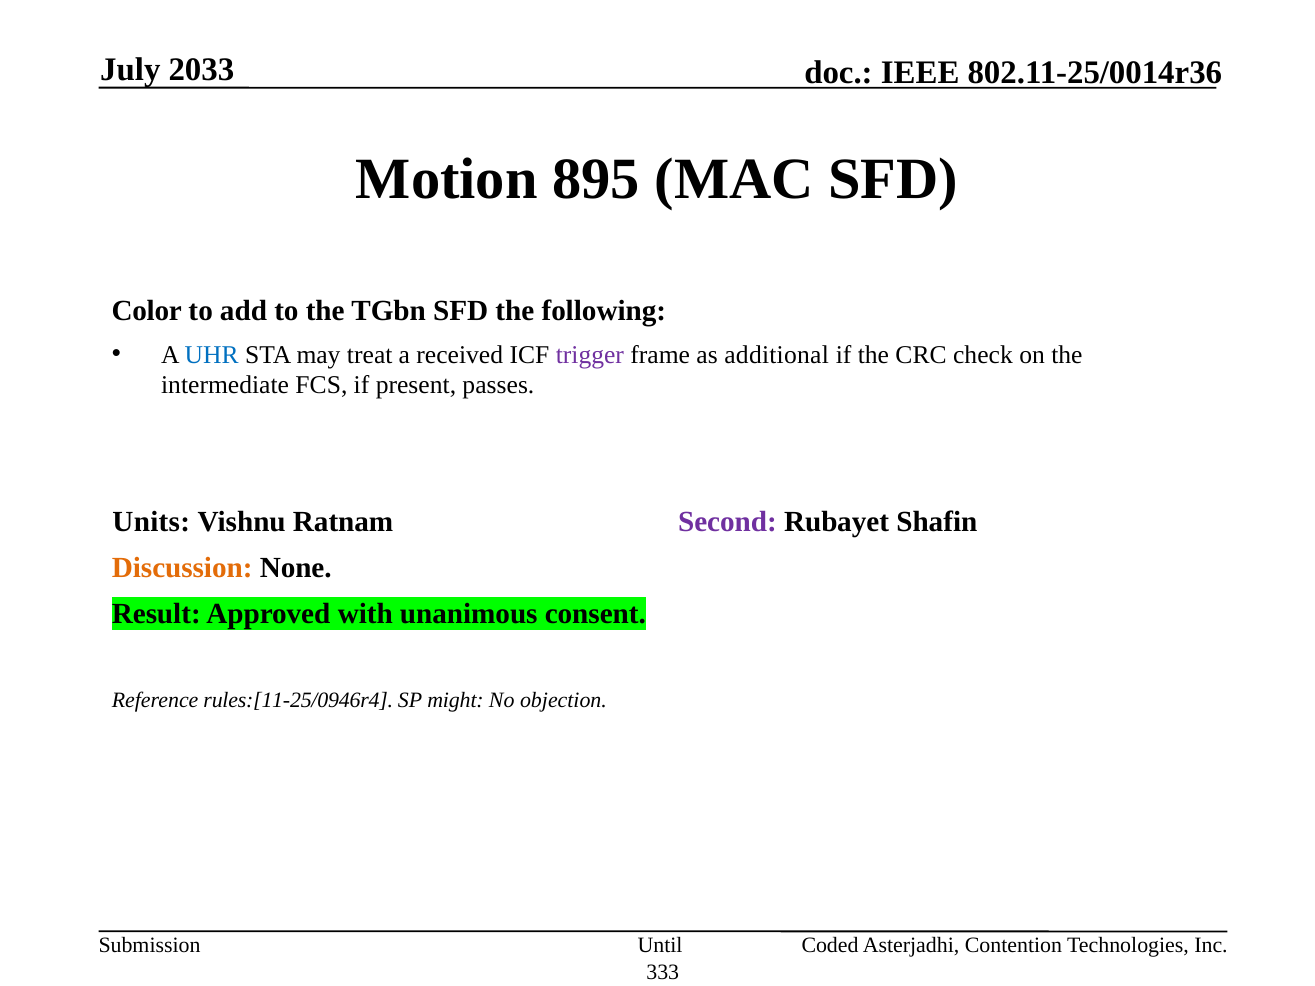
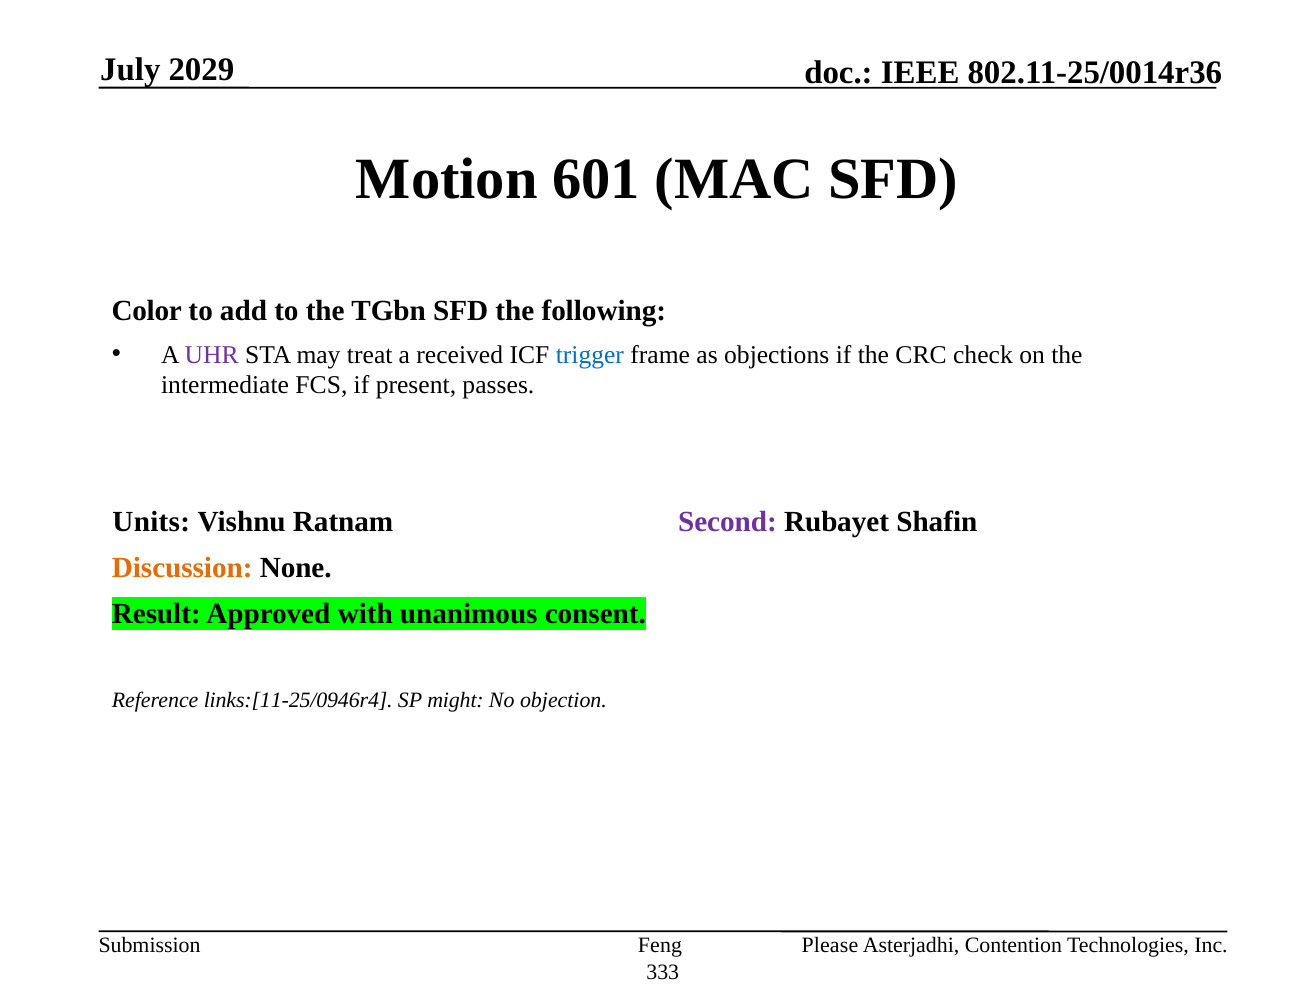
2033: 2033 -> 2029
895: 895 -> 601
UHR colour: blue -> purple
trigger colour: purple -> blue
additional: additional -> objections
rules:[11-25/0946r4: rules:[11-25/0946r4 -> links:[11-25/0946r4
Until: Until -> Feng
Coded: Coded -> Please
